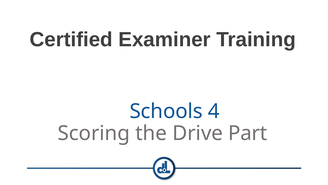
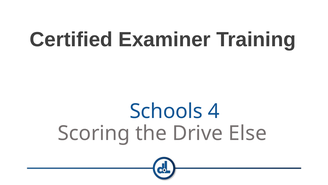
Part: Part -> Else
